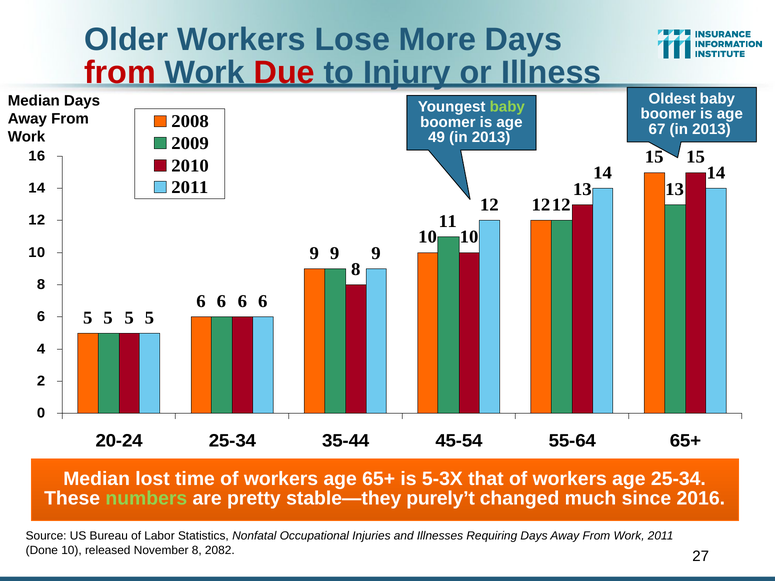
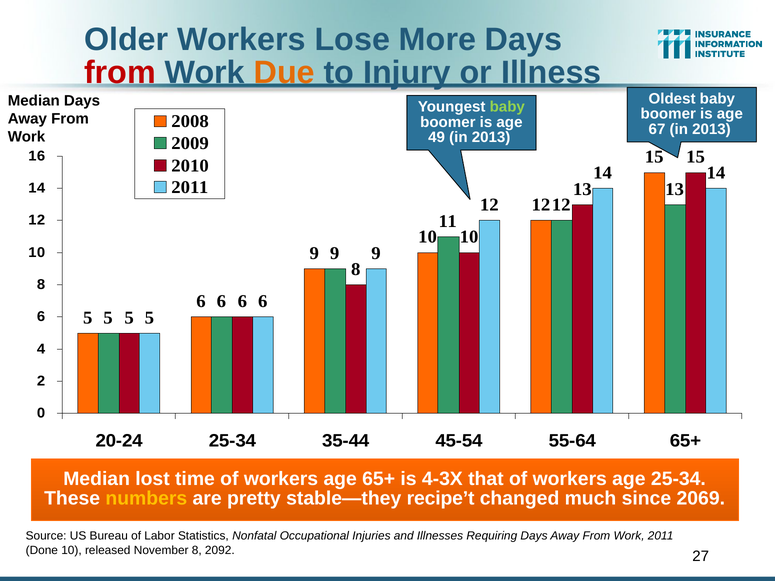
Due colour: red -> orange
5-3X: 5-3X -> 4-3X
numbers colour: light green -> yellow
purely’t: purely’t -> recipe’t
2016: 2016 -> 2069
2082: 2082 -> 2092
